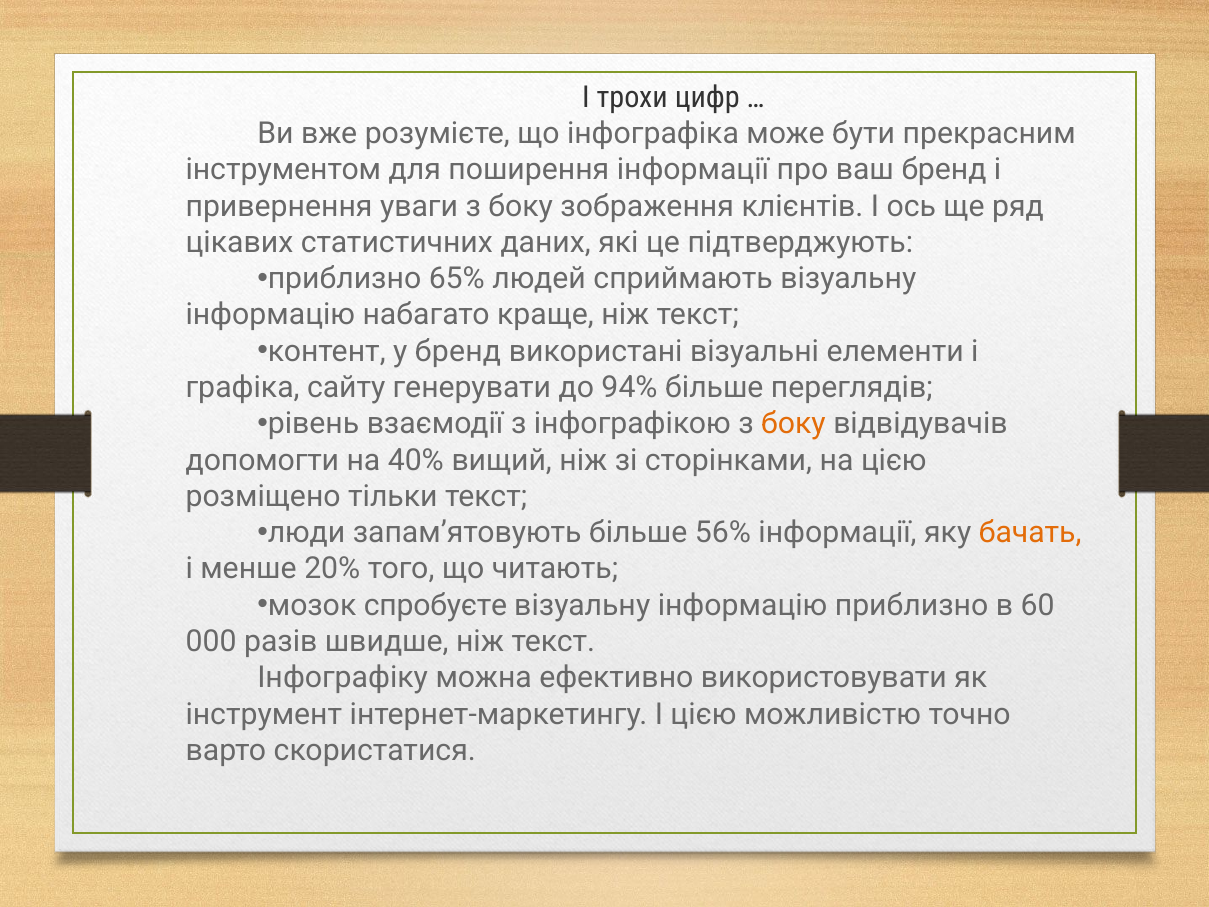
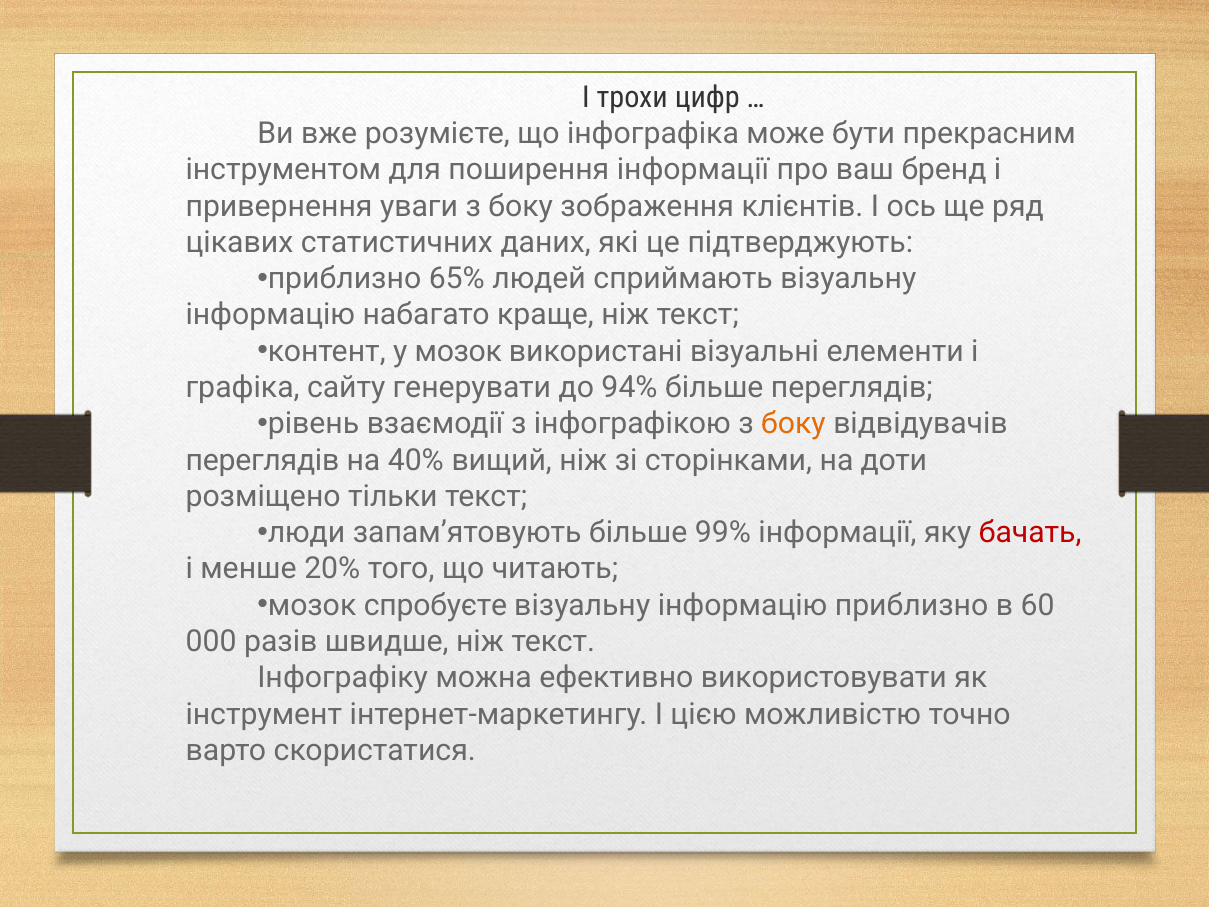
у бренд: бренд -> мозок
допомогти at (262, 460): допомогти -> переглядів
на цією: цією -> доти
56%: 56% -> 99%
бачать colour: orange -> red
